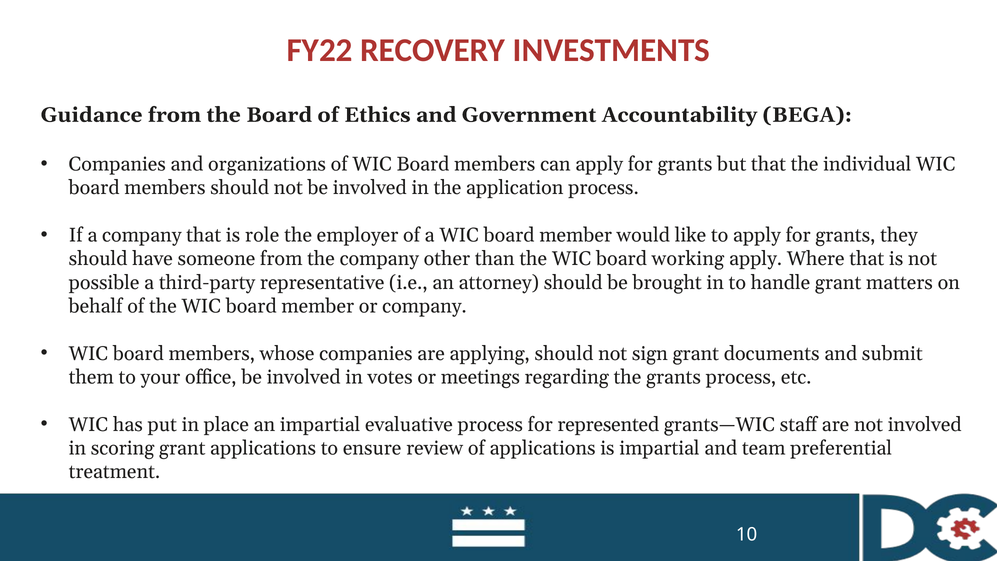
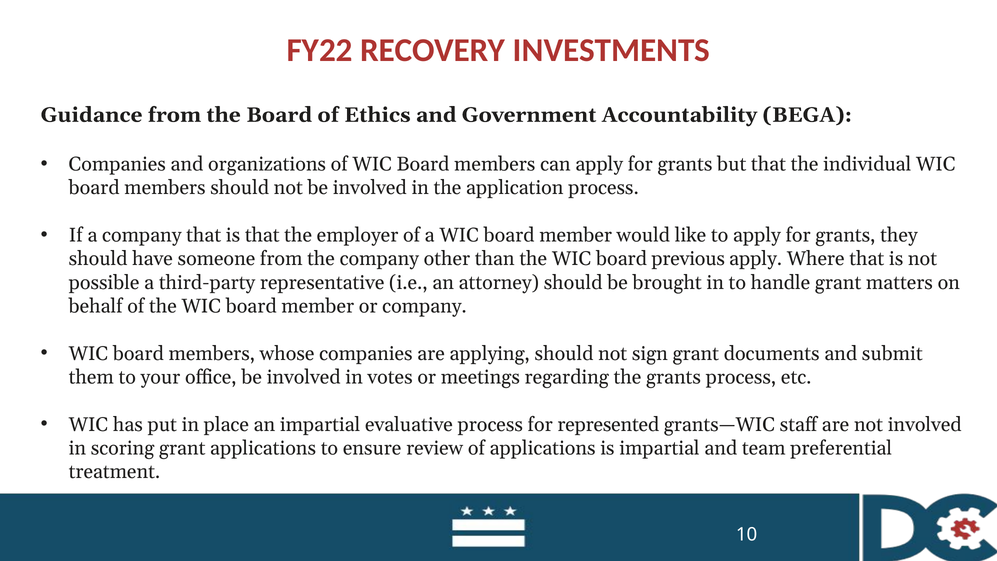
is role: role -> that
working: working -> previous
